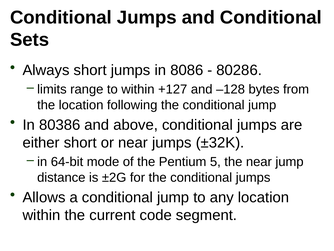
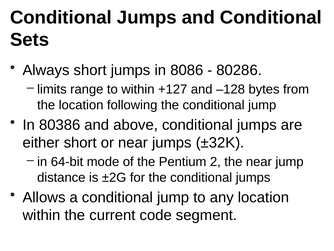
5: 5 -> 2
